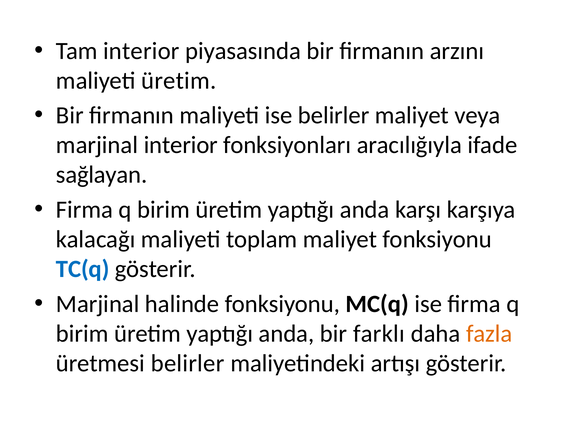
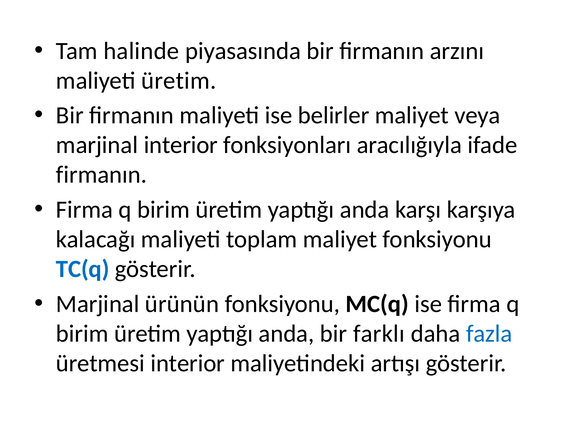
Tam interior: interior -> halinde
sağlayan at (102, 175): sağlayan -> firmanın
halinde: halinde -> ürünün
fazla colour: orange -> blue
üretmesi belirler: belirler -> interior
